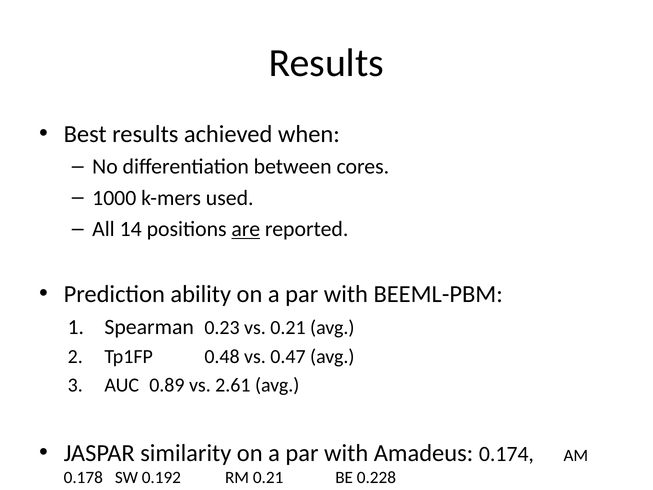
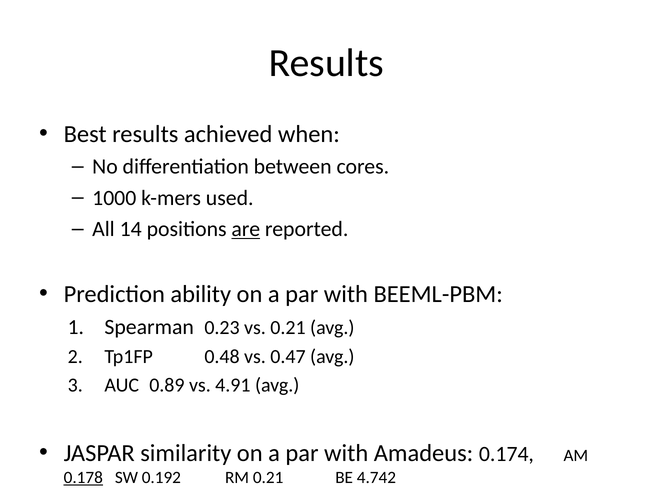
2.61: 2.61 -> 4.91
0.178 underline: none -> present
0.228: 0.228 -> 4.742
